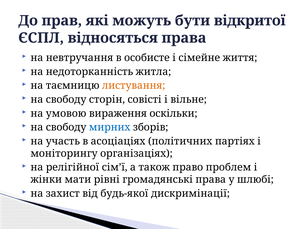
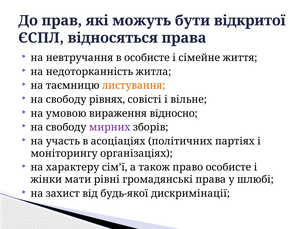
сторін: сторін -> рівнях
оскільки: оскільки -> відносно
мирних colour: blue -> purple
релігійної: релігійної -> характеру
право проблем: проблем -> особисте
